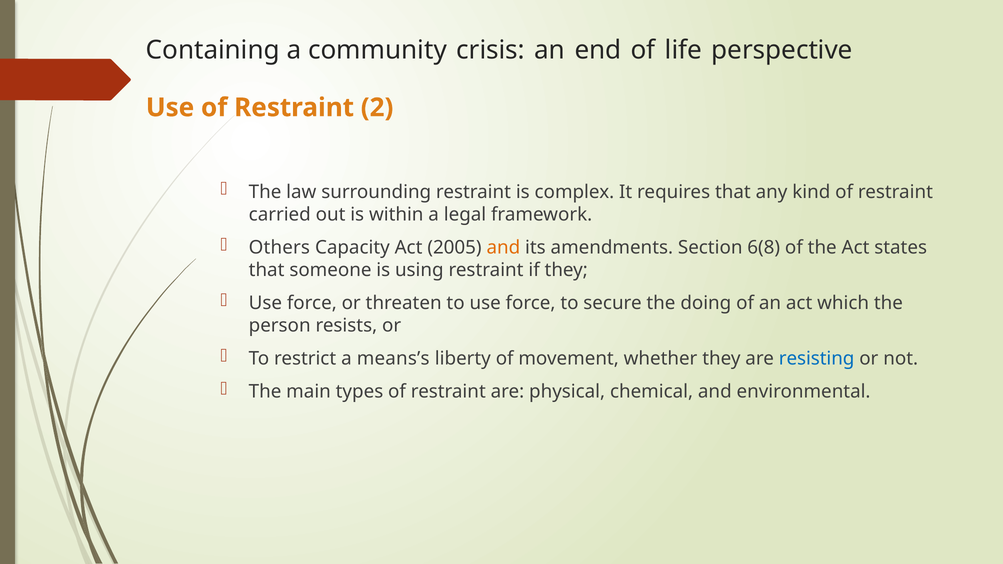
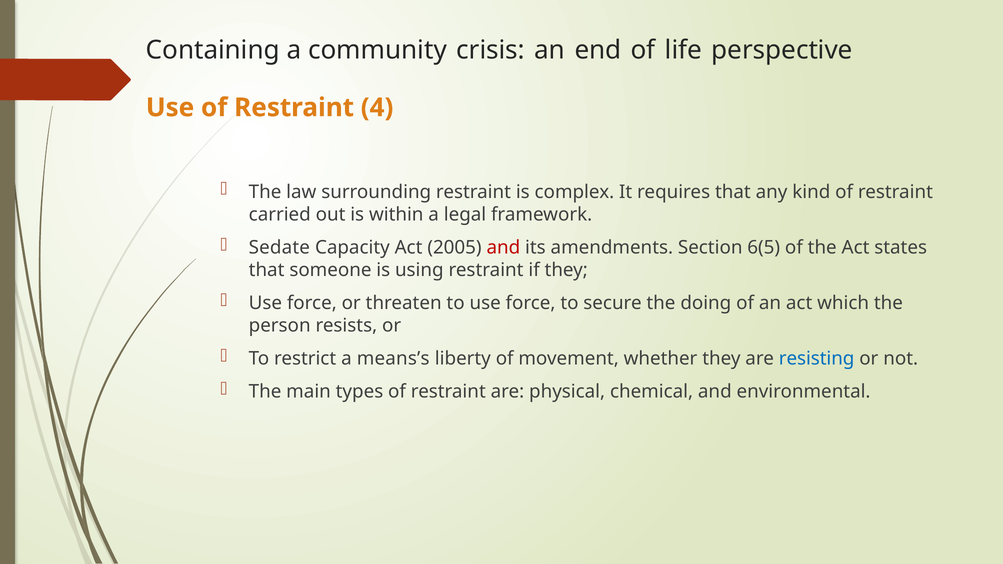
2: 2 -> 4
Others: Others -> Sedate
and at (503, 247) colour: orange -> red
6(8: 6(8 -> 6(5
